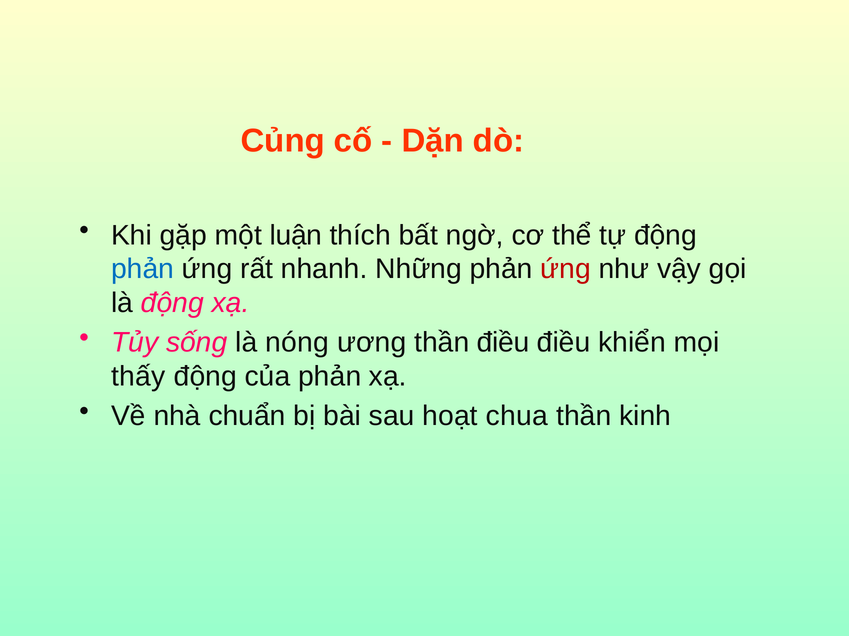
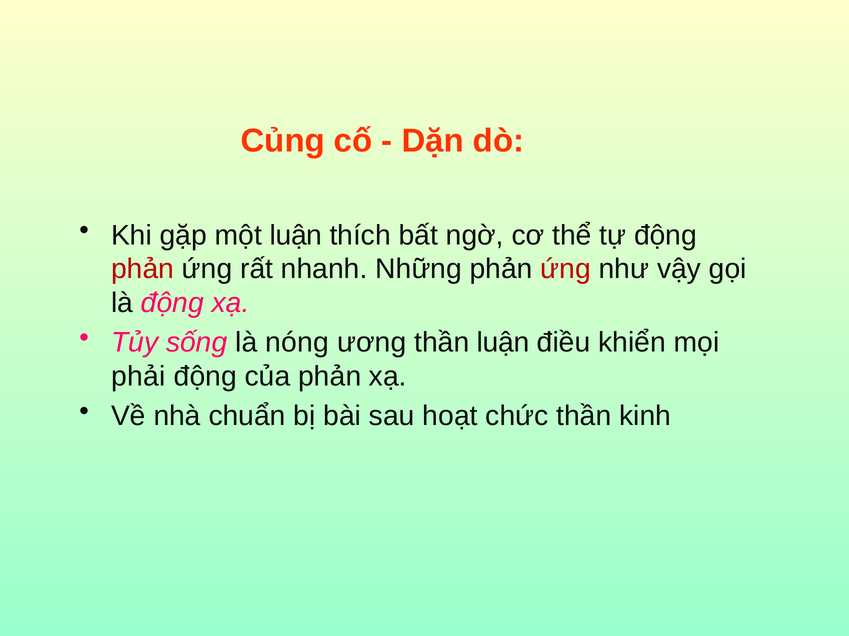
phản at (143, 269) colour: blue -> red
thần điều: điều -> luận
thấy: thấy -> phải
chua: chua -> chức
